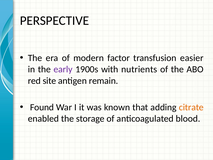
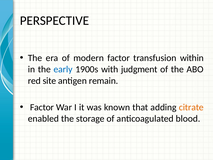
easier: easier -> within
early colour: purple -> blue
nutrients: nutrients -> judgment
Found at (42, 107): Found -> Factor
